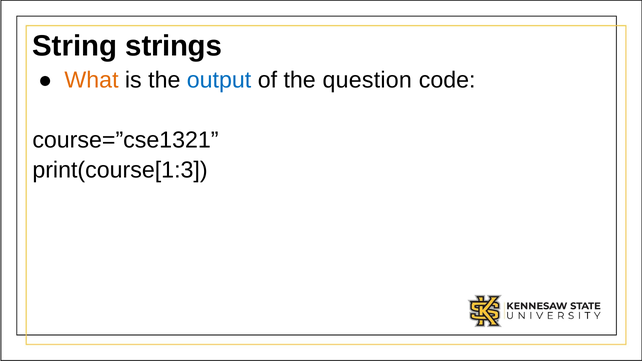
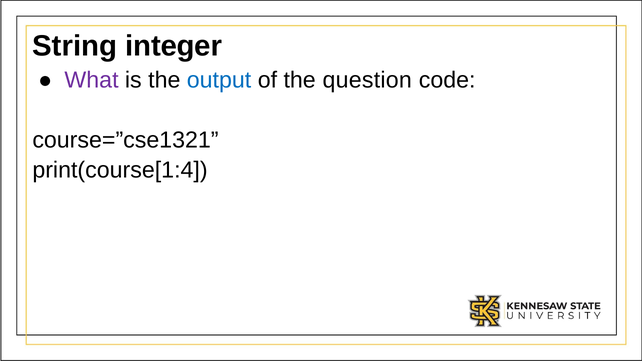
strings: strings -> integer
What colour: orange -> purple
print(course[1:3: print(course[1:3 -> print(course[1:4
